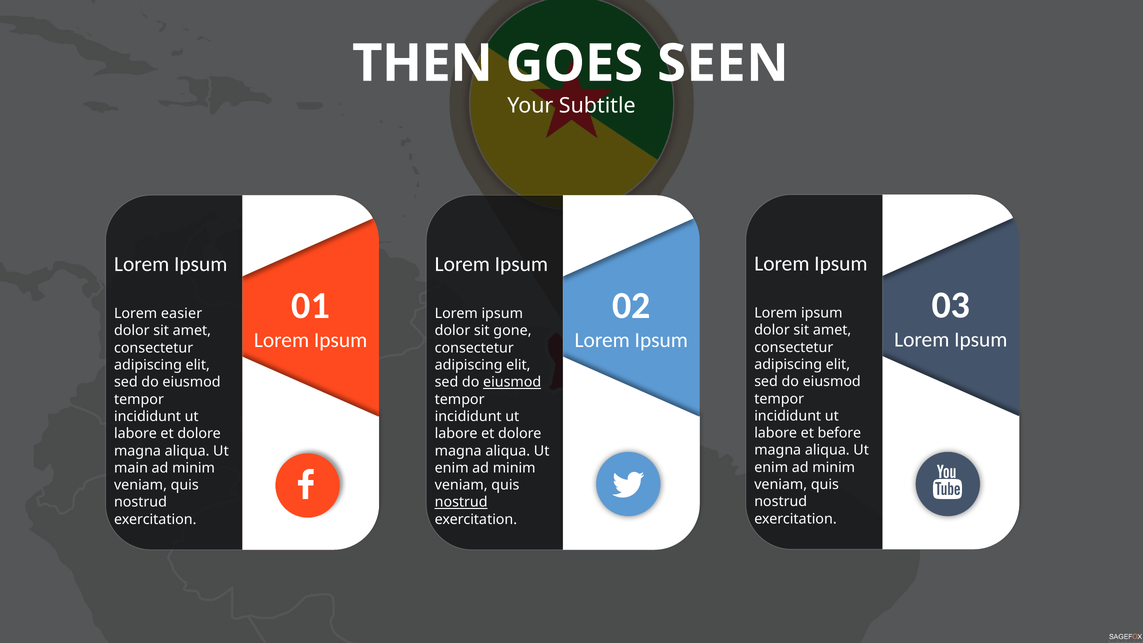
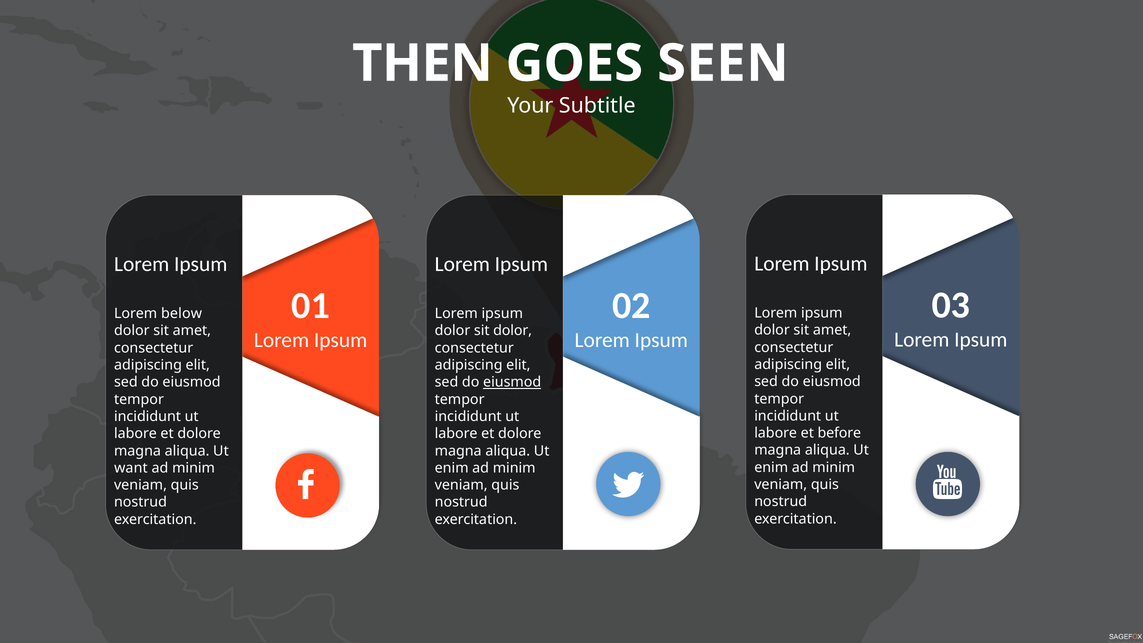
easier: easier -> below
sit gone: gone -> dolor
main: main -> want
nostrud at (461, 502) underline: present -> none
